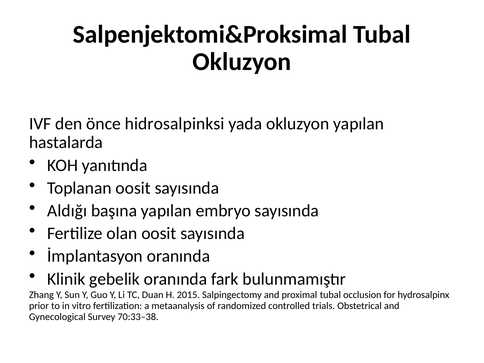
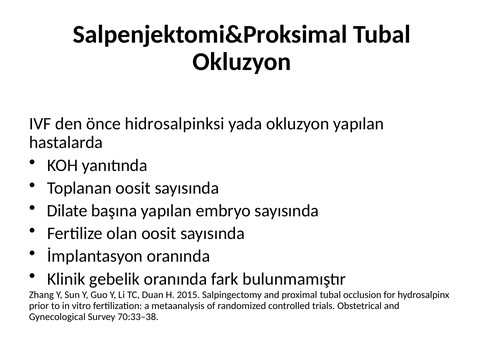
Aldığı: Aldığı -> Dilate
